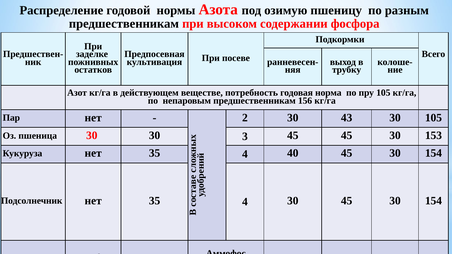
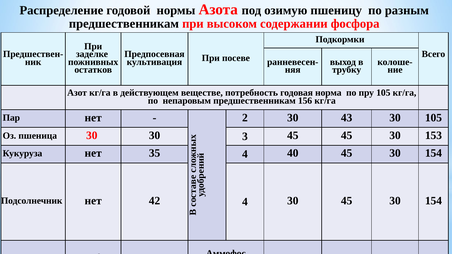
Подсолнечник нет 35: 35 -> 42
